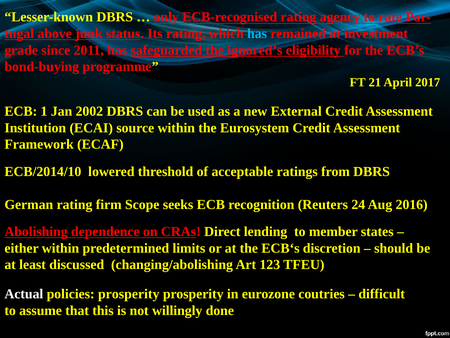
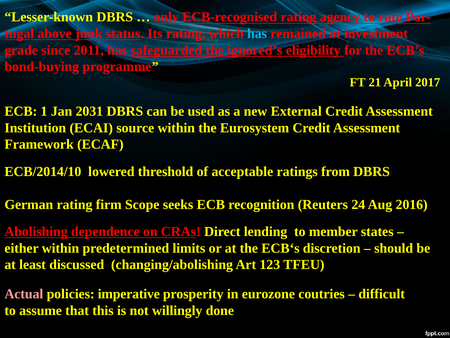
2002: 2002 -> 2031
Actual colour: white -> pink
policies prosperity: prosperity -> imperative
